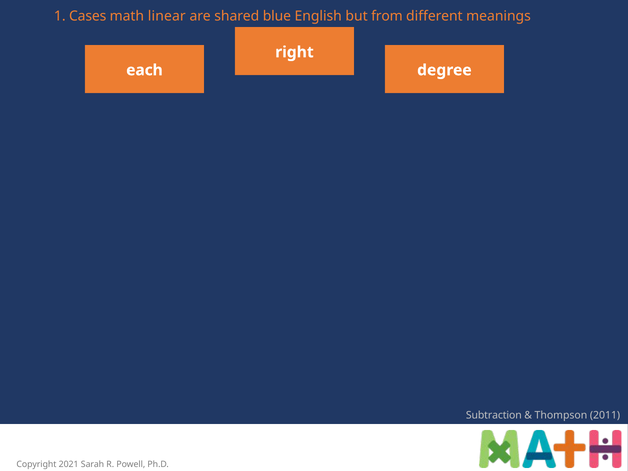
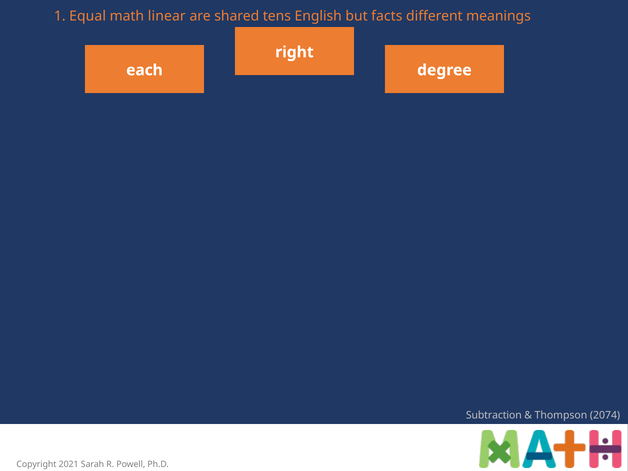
Cases: Cases -> Equal
blue: blue -> tens
from: from -> facts
2011: 2011 -> 2074
